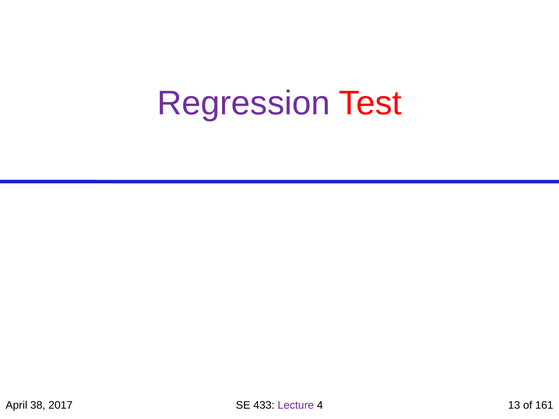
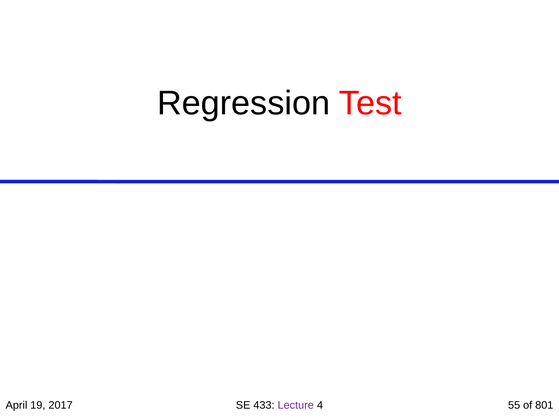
Regression colour: purple -> black
38: 38 -> 19
13: 13 -> 55
161: 161 -> 801
